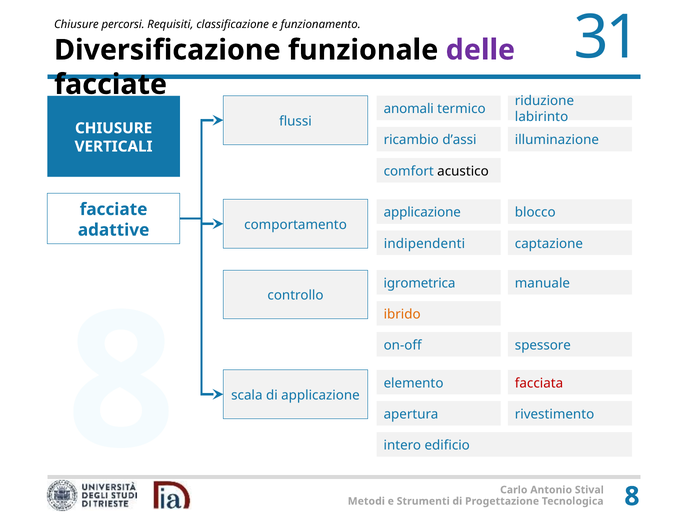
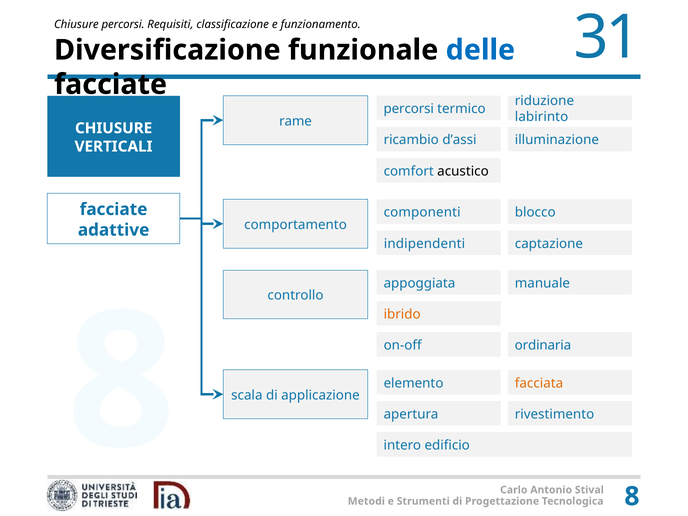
delle colour: purple -> blue
anomali at (409, 109): anomali -> percorsi
flussi: flussi -> rame
applicazione at (422, 213): applicazione -> componenti
igrometrica: igrometrica -> appoggiata
spessore: spessore -> ordinaria
facciata colour: red -> orange
